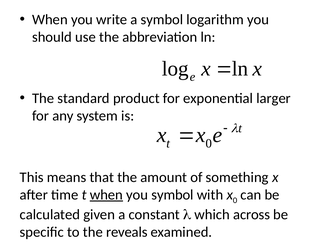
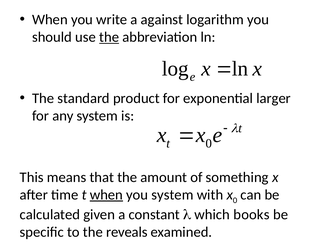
a symbol: symbol -> against
the at (109, 37) underline: none -> present
you symbol: symbol -> system
across: across -> books
